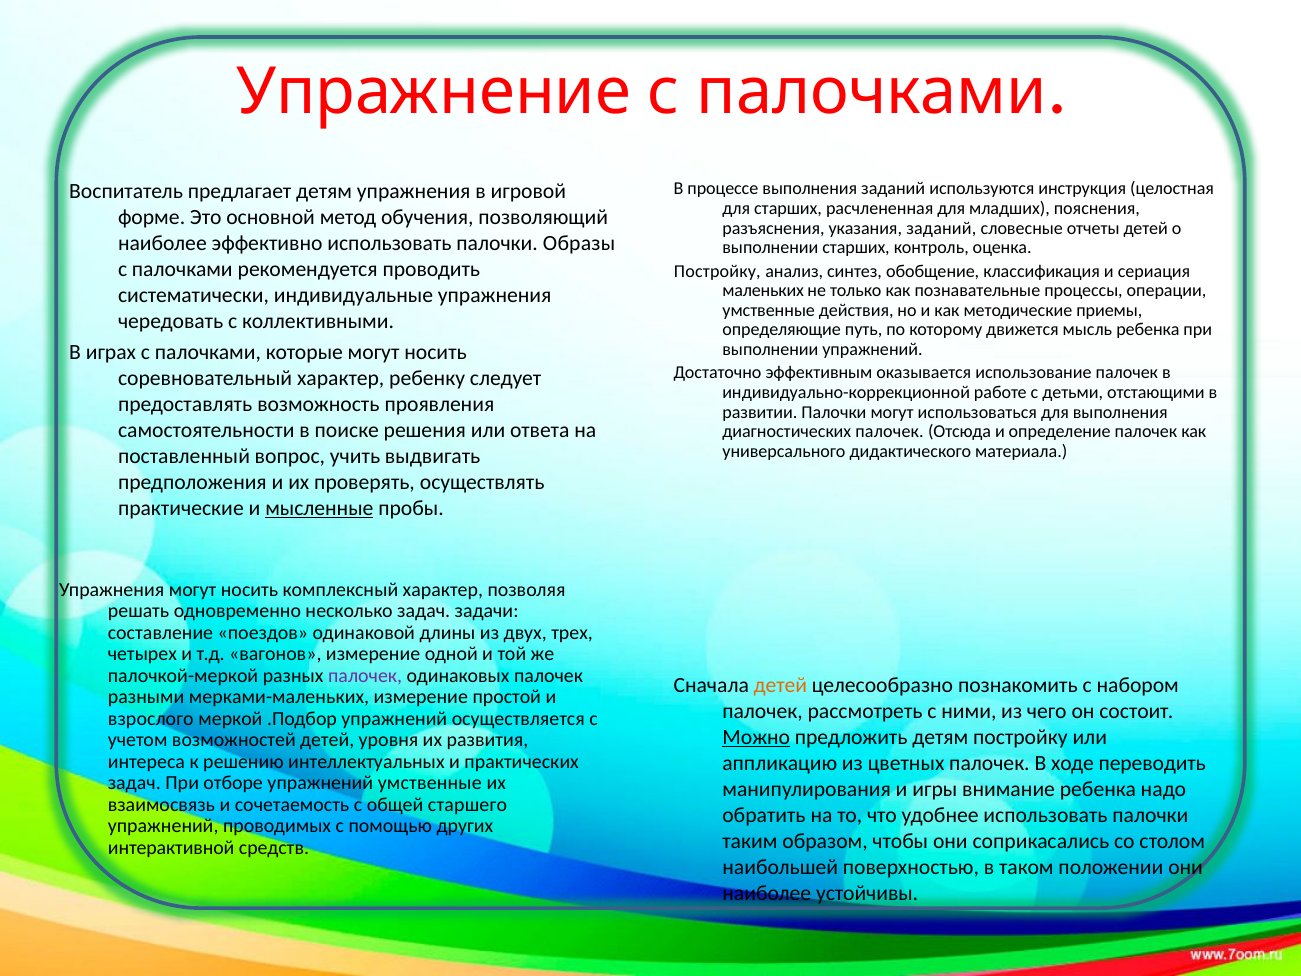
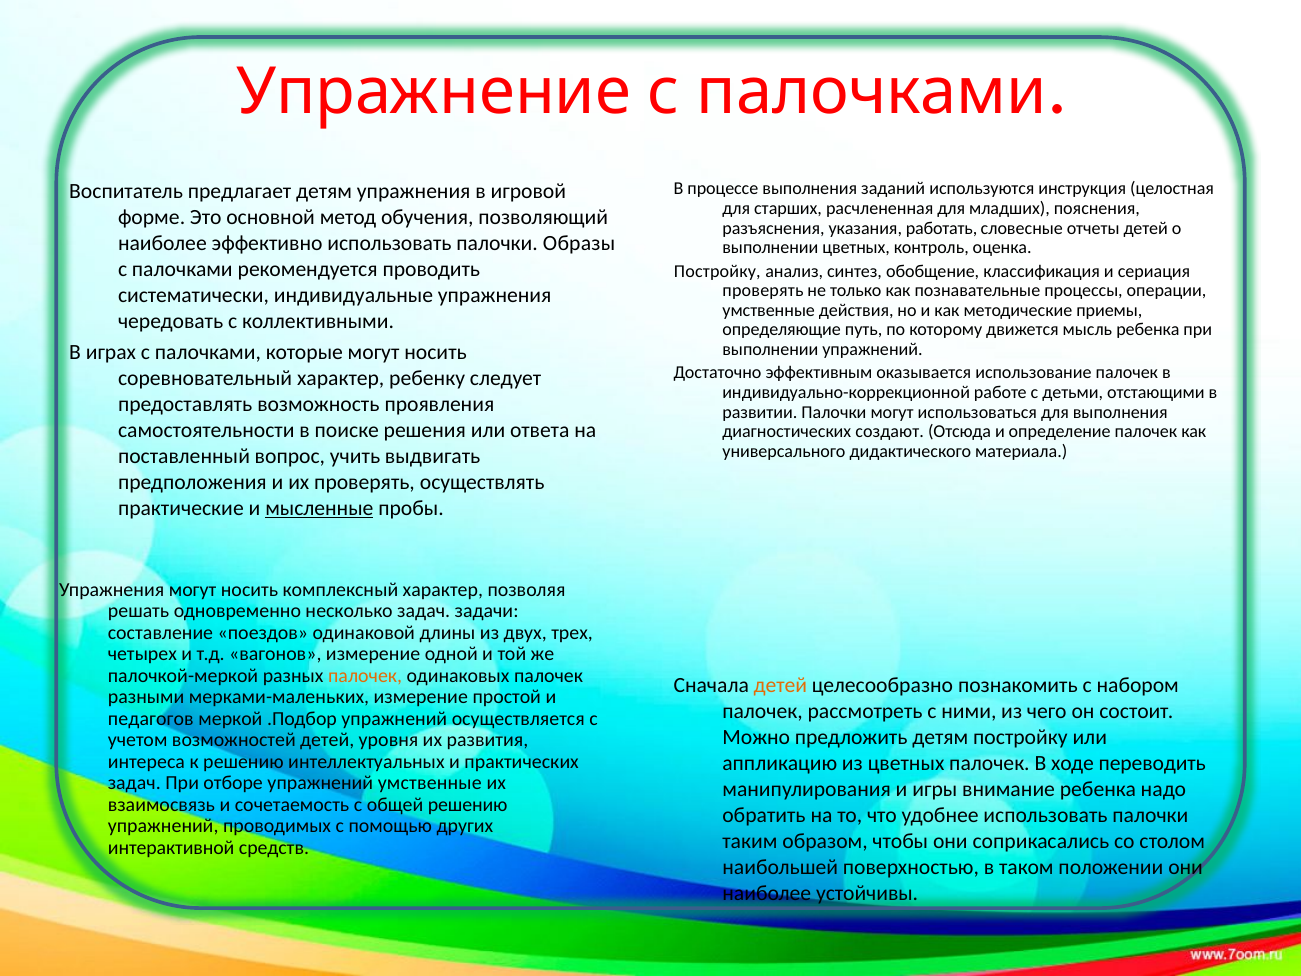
указания заданий: заданий -> работать
выполнении старших: старших -> цветных
маленьких at (763, 291): маленьких -> проверять
диагностических палочек: палочек -> создают
палочек at (365, 676) colour: purple -> orange
взрослого: взрослого -> педагогов
Можно underline: present -> none
общей старшего: старшего -> решению
